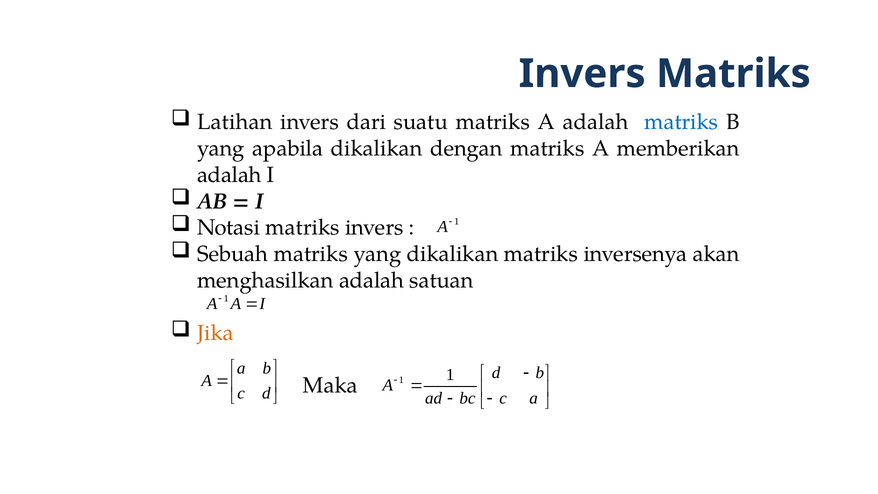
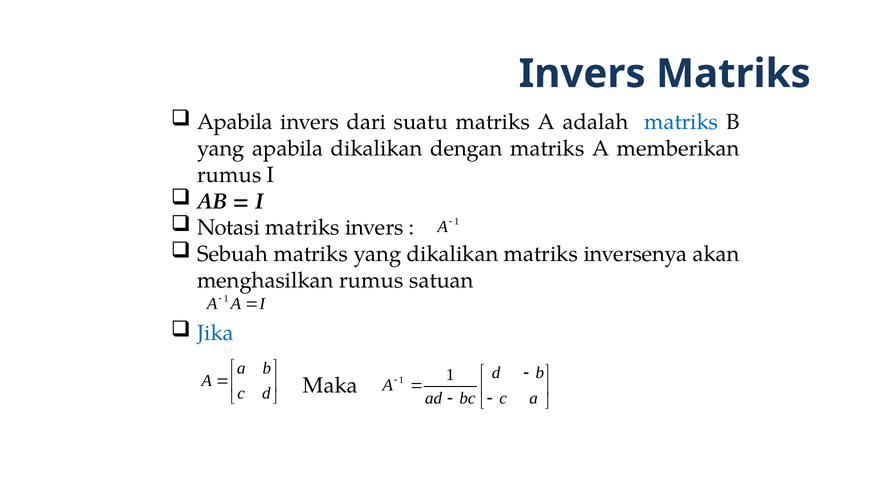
Latihan at (235, 122): Latihan -> Apabila
adalah at (229, 175): adalah -> rumus
menghasilkan adalah: adalah -> rumus
Jika colour: orange -> blue
